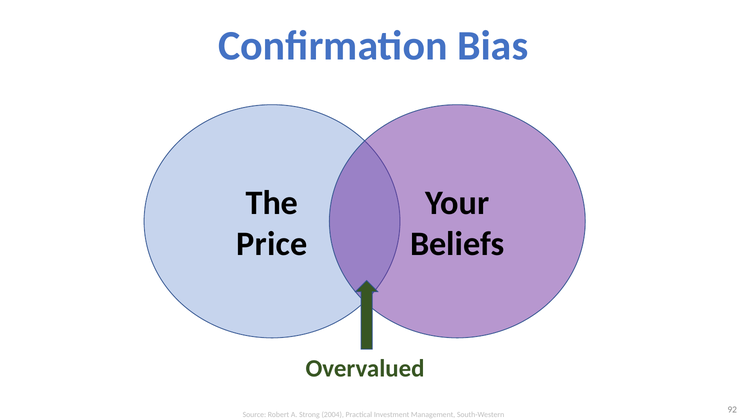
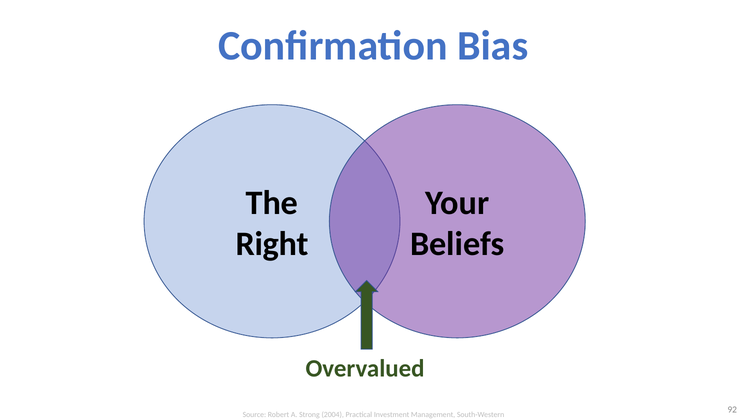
Price: Price -> Right
